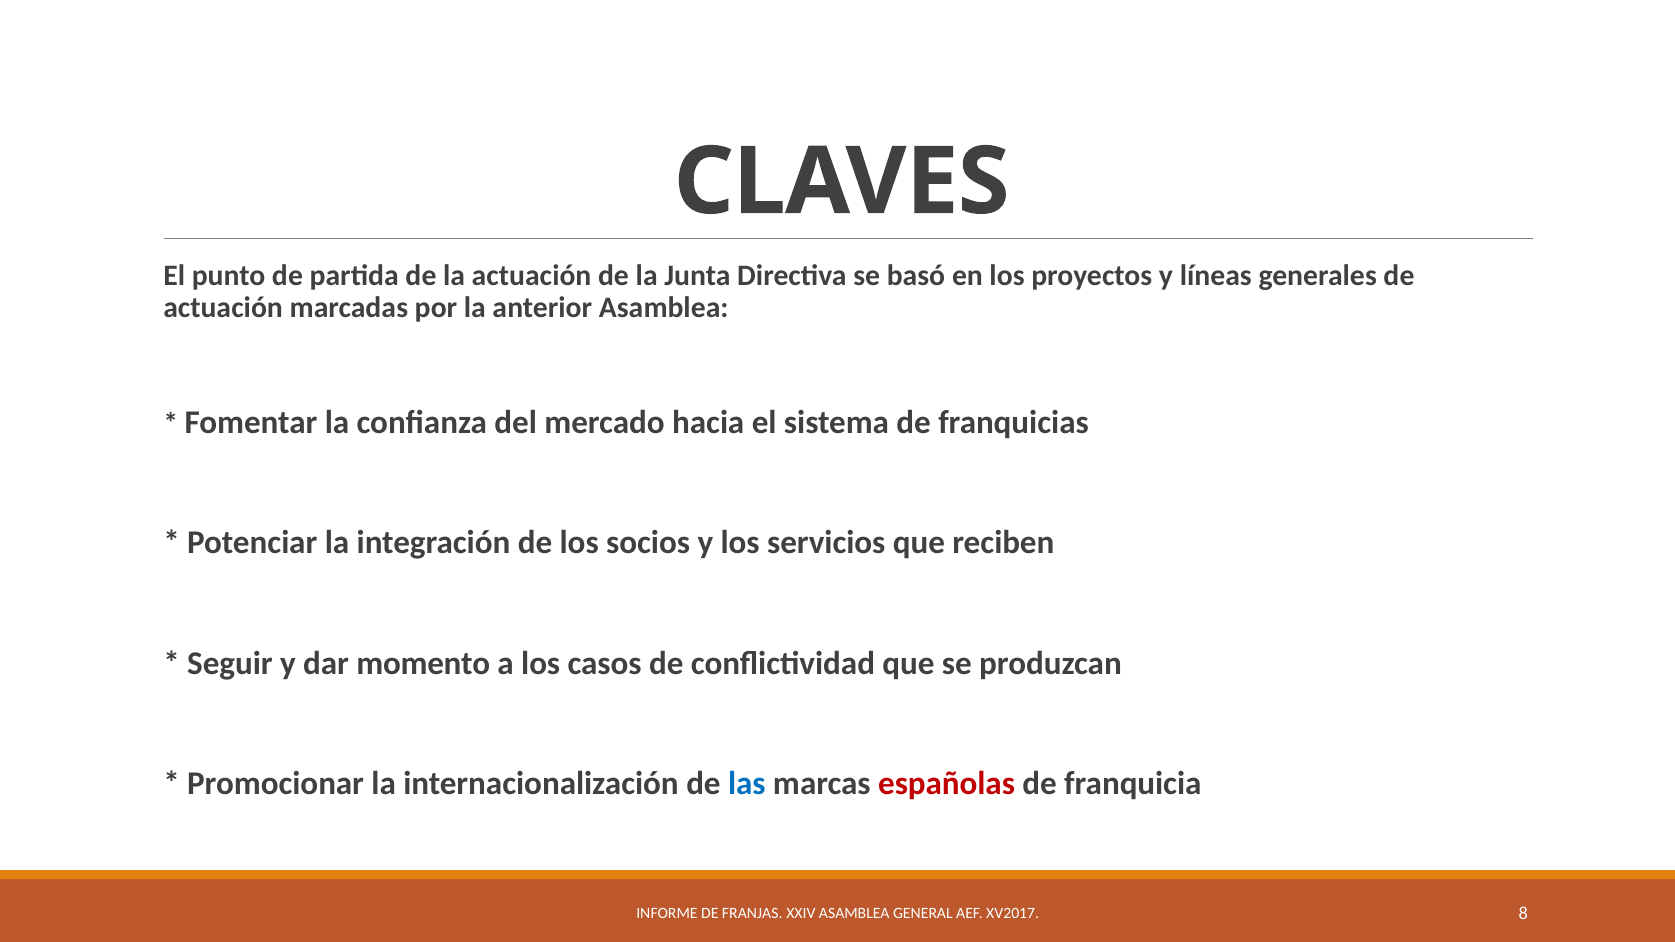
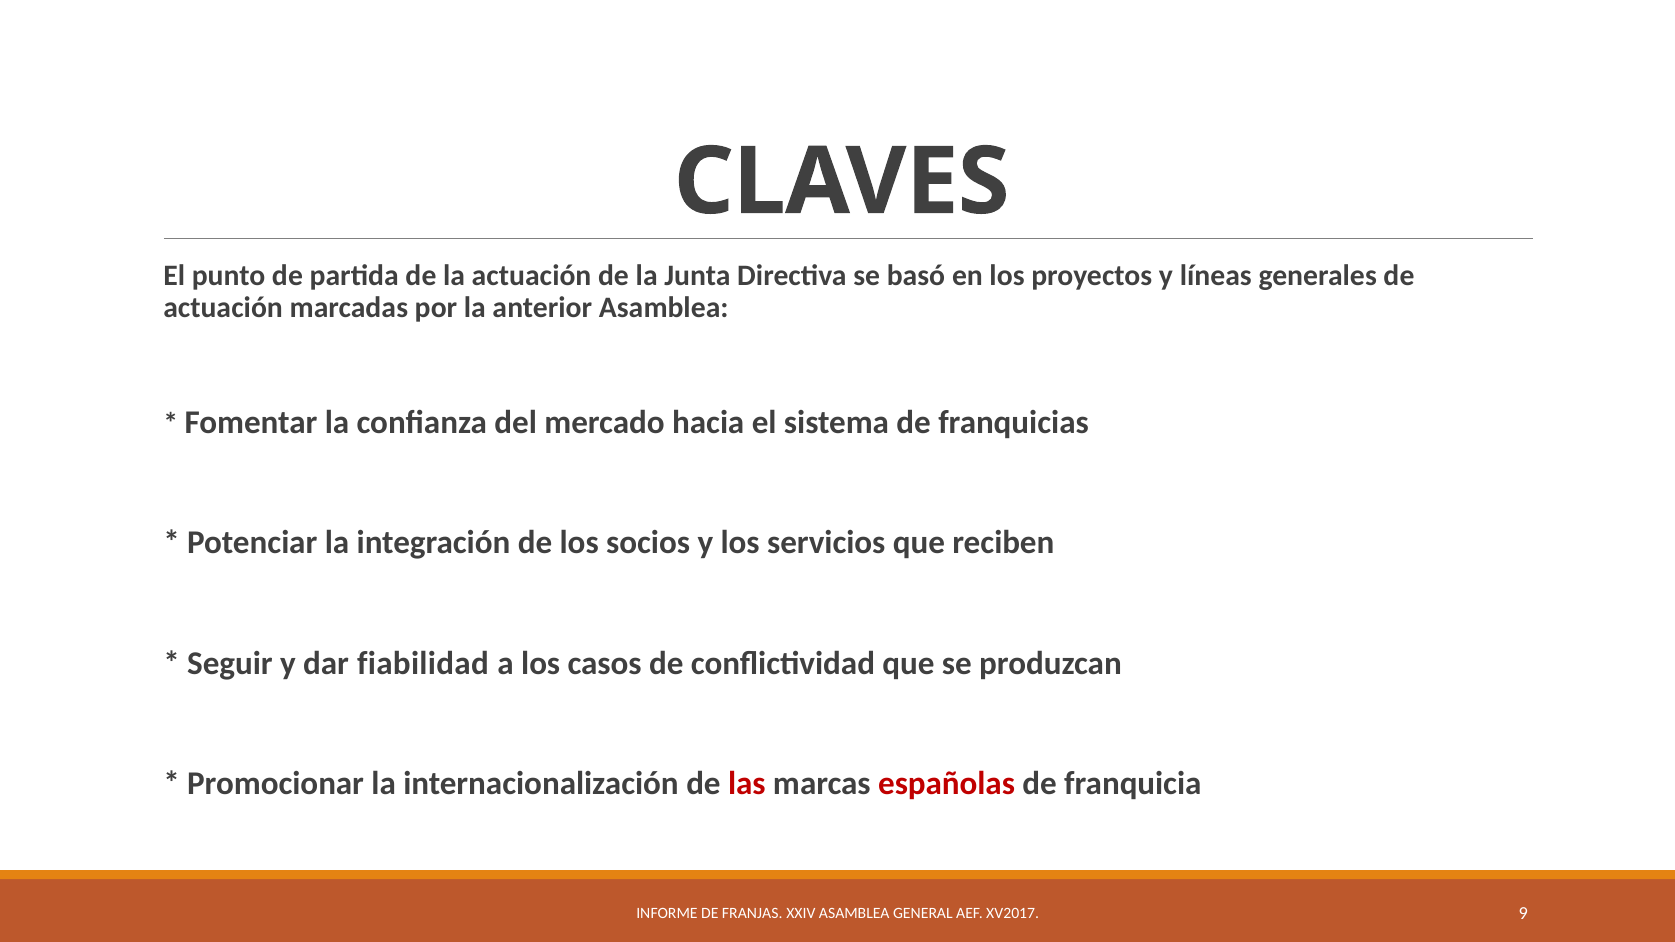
momento: momento -> fiabilidad
las colour: blue -> red
8: 8 -> 9
